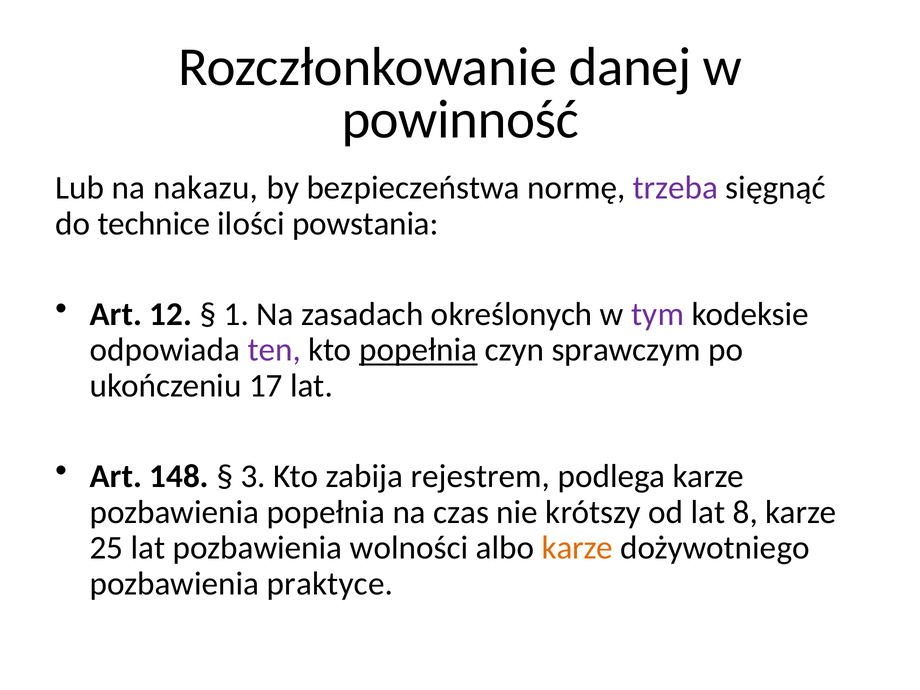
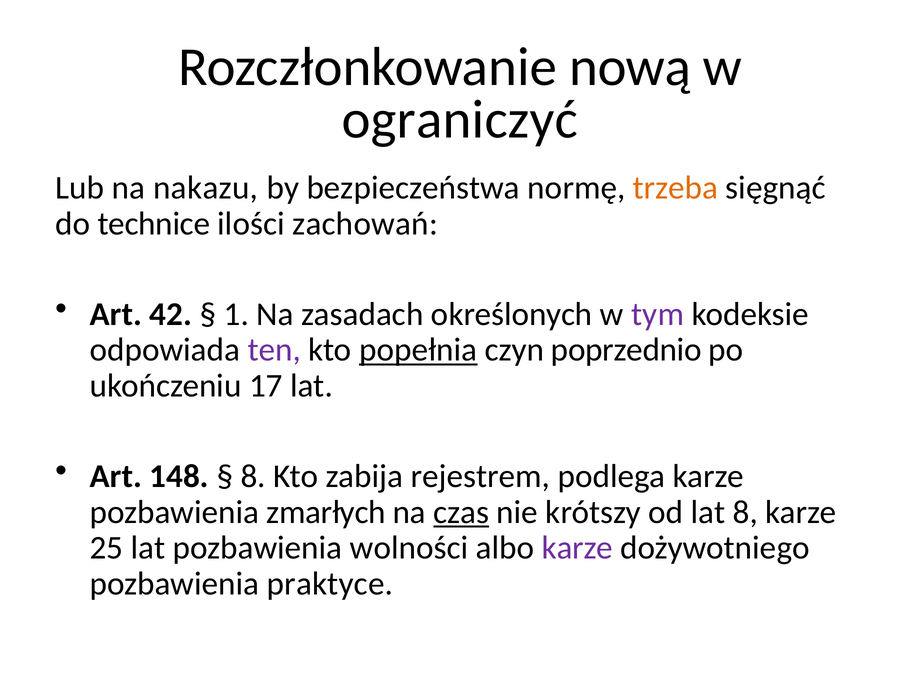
danej: danej -> nową
powinność: powinność -> ograniczyć
trzeba colour: purple -> orange
powstania: powstania -> zachowań
12: 12 -> 42
sprawczym: sprawczym -> poprzednio
3 at (253, 476): 3 -> 8
pozbawienia popełnia: popełnia -> zmarłych
czas underline: none -> present
karze at (577, 548) colour: orange -> purple
